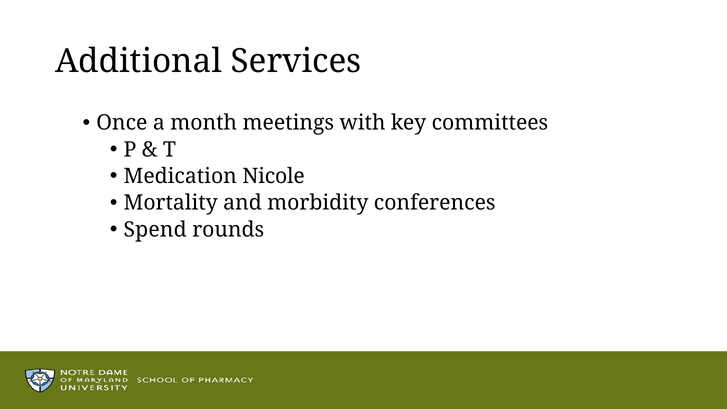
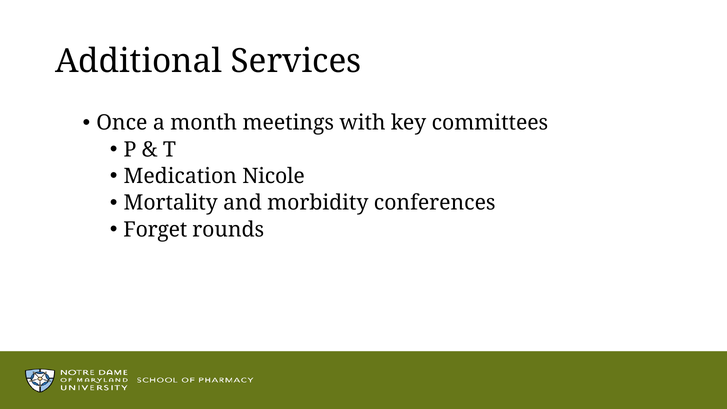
Spend: Spend -> Forget
